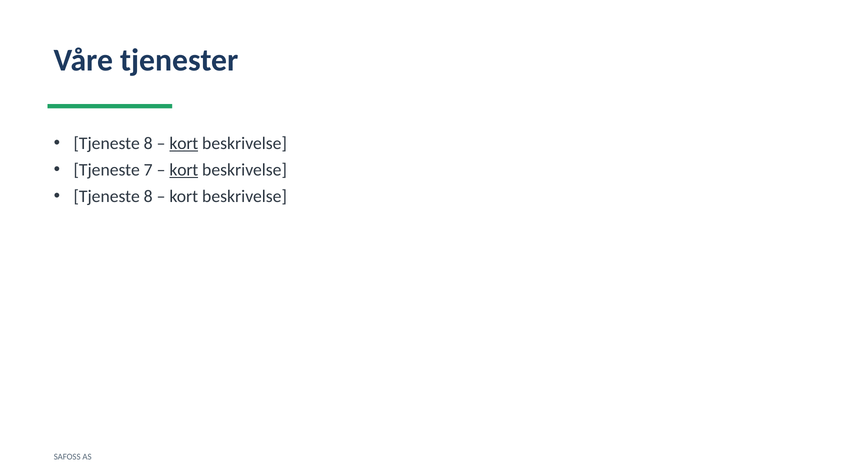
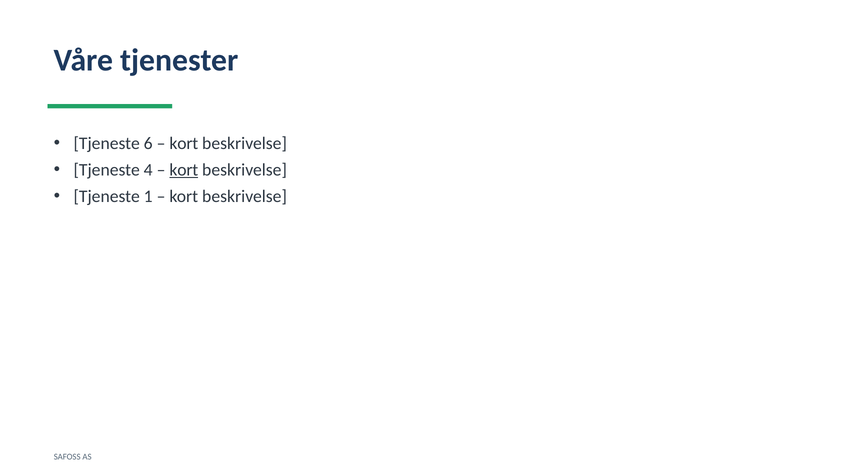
8 at (148, 143): 8 -> 6
kort at (184, 143) underline: present -> none
7: 7 -> 4
8 at (148, 196): 8 -> 1
